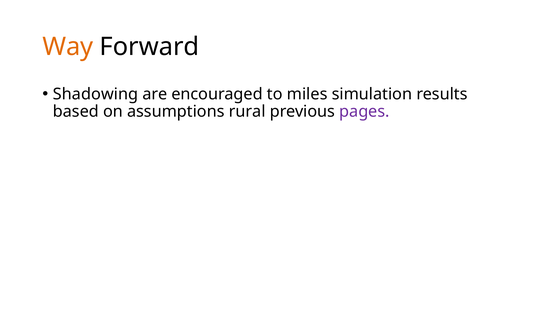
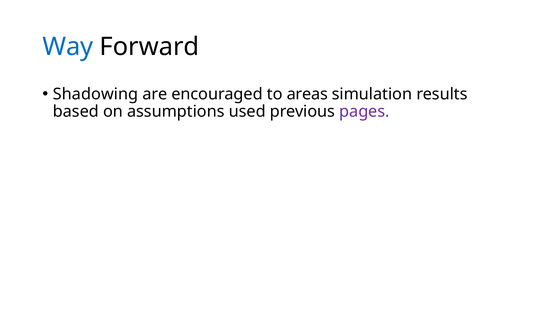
Way colour: orange -> blue
miles: miles -> areas
rural: rural -> used
